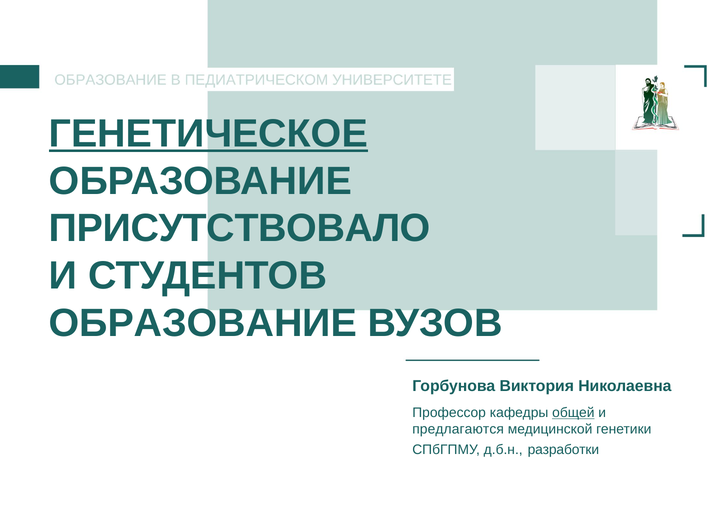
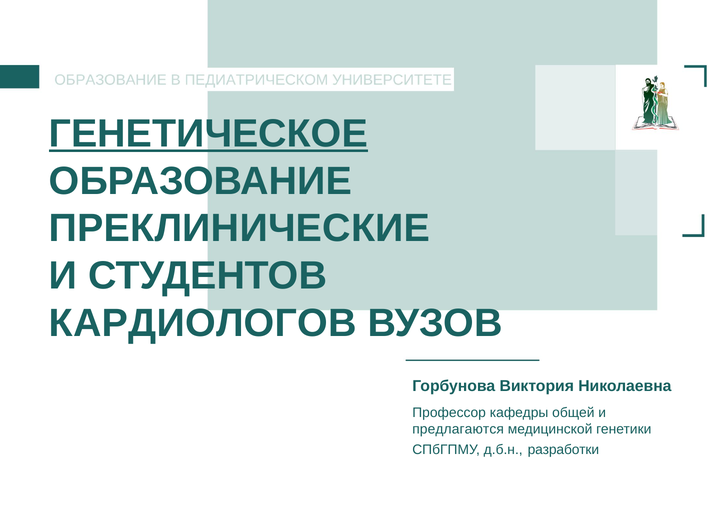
ПРИСУТСТВОВАЛО: ПРИСУТСТВОВАЛО -> ПРЕКЛИНИЧЕСКИЕ
ОБРАЗОВАНИЕ at (203, 323): ОБРАЗОВАНИЕ -> КАРДИОЛОГОВ
общей underline: present -> none
